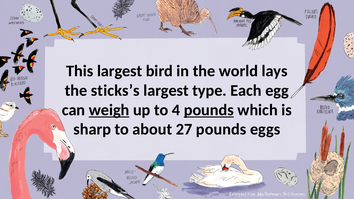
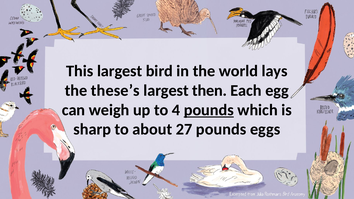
sticks’s: sticks’s -> these’s
type: type -> then
weigh underline: present -> none
